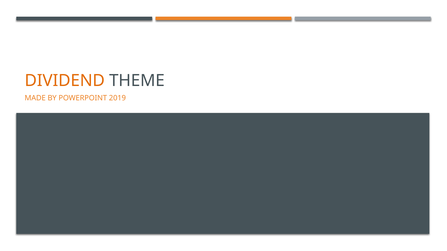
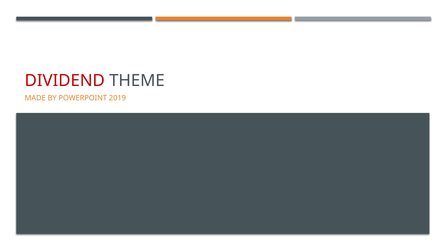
DIVIDEND colour: orange -> red
